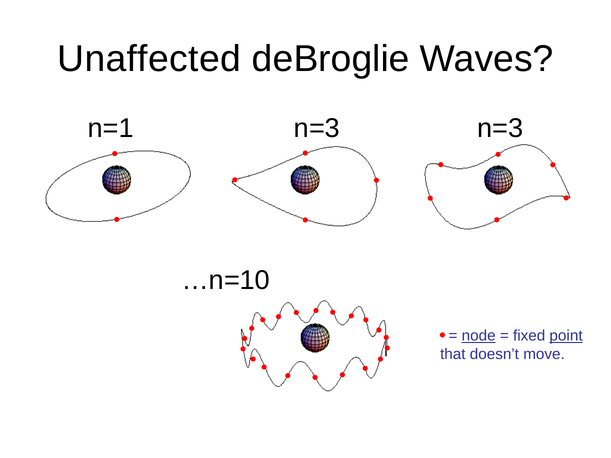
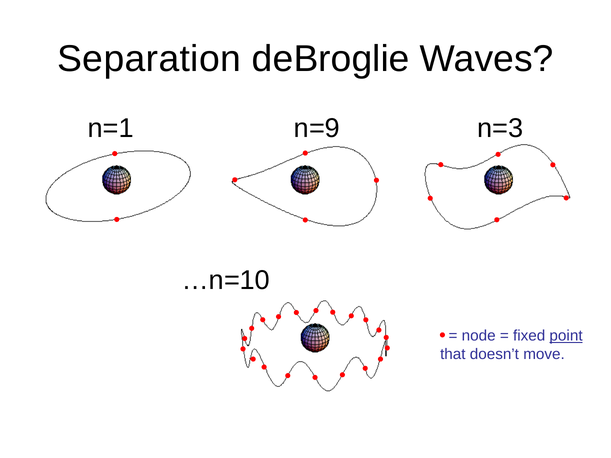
Unaffected: Unaffected -> Separation
n=1 n=3: n=3 -> n=9
node underline: present -> none
